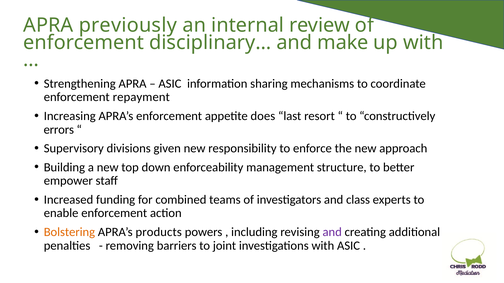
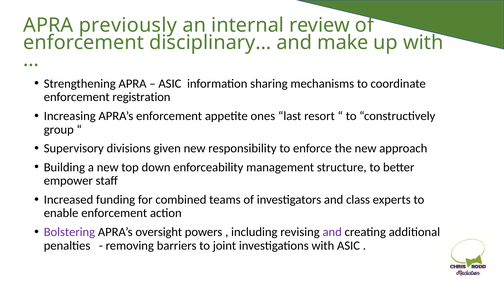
repayment: repayment -> registration
does: does -> ones
errors: errors -> group
Bolstering colour: orange -> purple
products: products -> oversight
